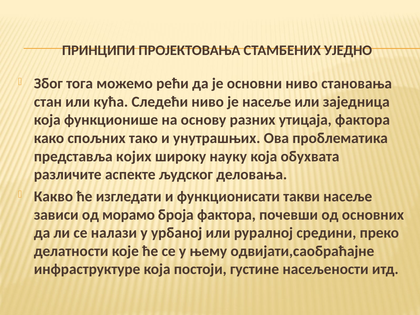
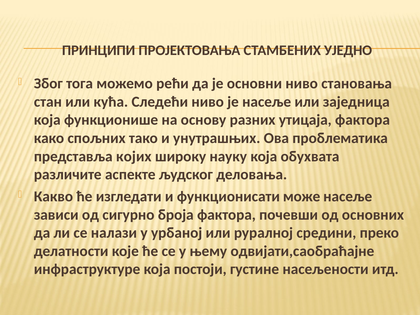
такви: такви -> може
морамо: морамо -> сигурно
